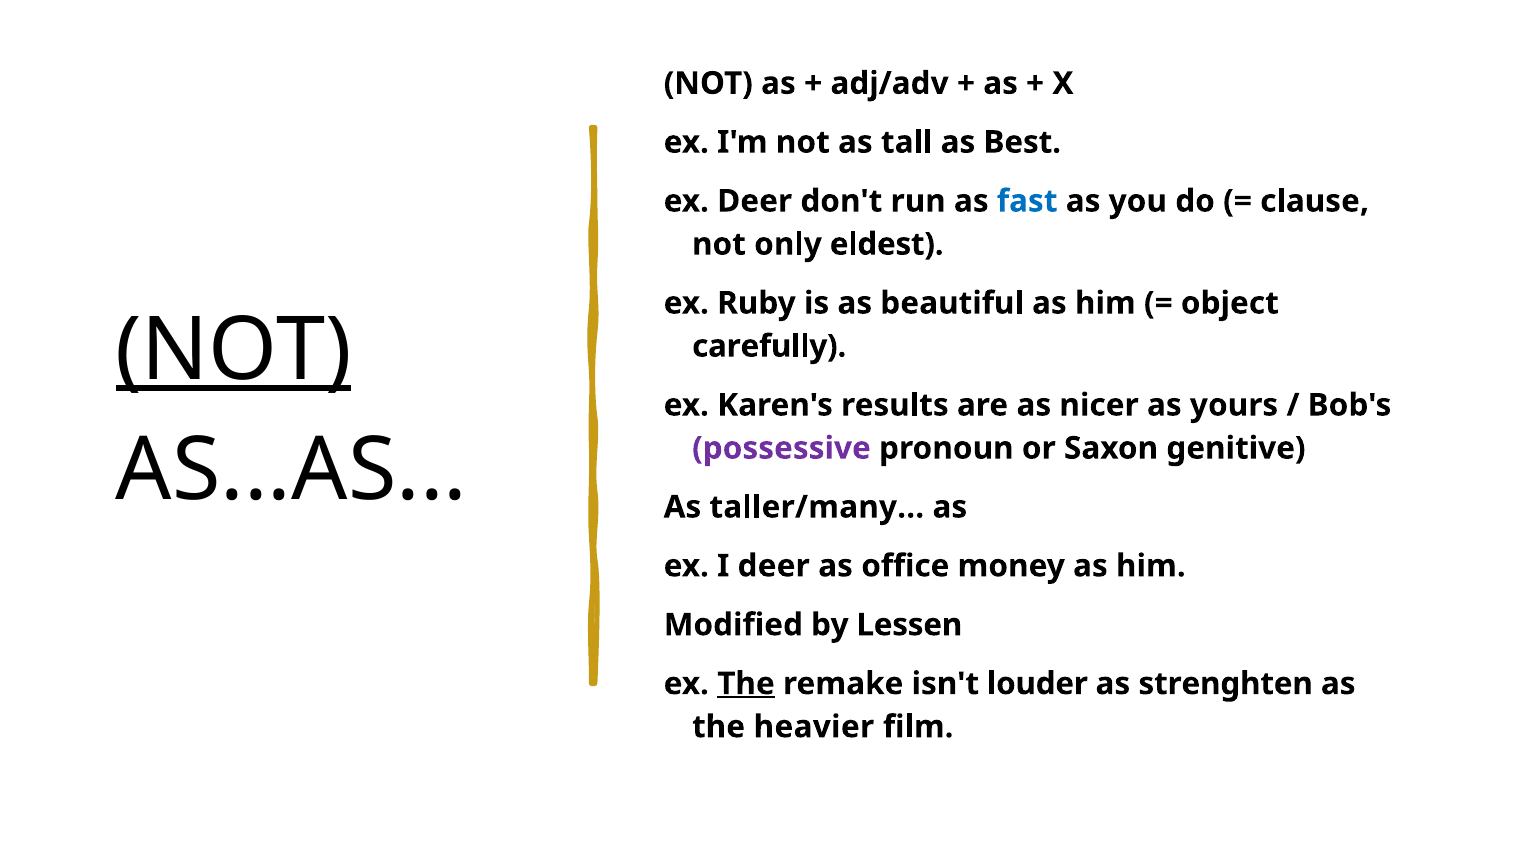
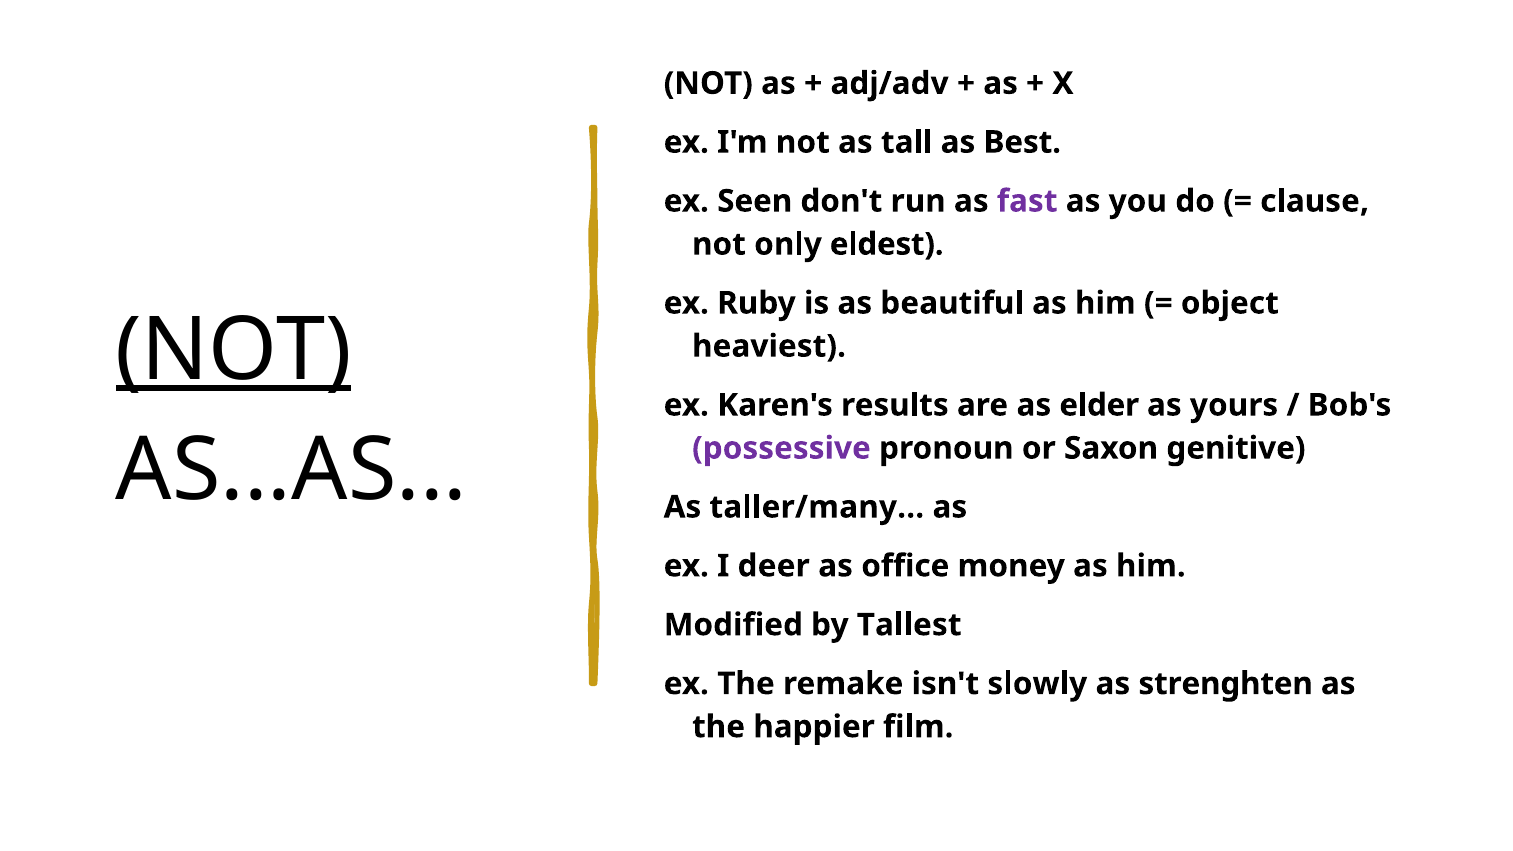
ex Deer: Deer -> Seen
fast colour: blue -> purple
carefully: carefully -> heaviest
nicer: nicer -> elder
Lessen: Lessen -> Tallest
The at (746, 684) underline: present -> none
louder: louder -> slowly
heavier: heavier -> happier
